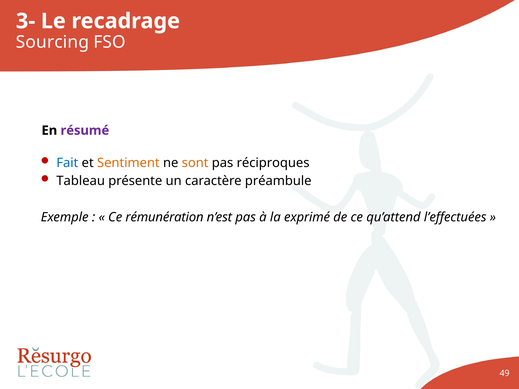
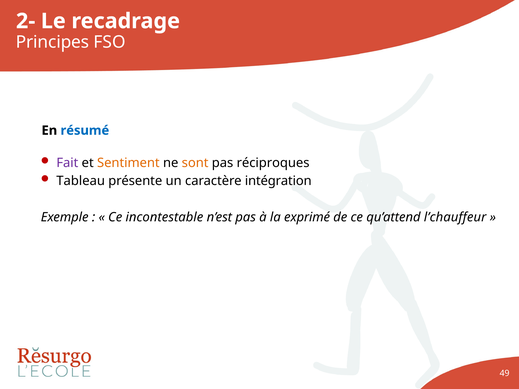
3-: 3- -> 2-
Sourcing: Sourcing -> Principes
résumé colour: purple -> blue
Fait colour: blue -> purple
préambule: préambule -> intégration
rémunération: rémunération -> incontestable
l’effectuées: l’effectuées -> l’chauffeur
